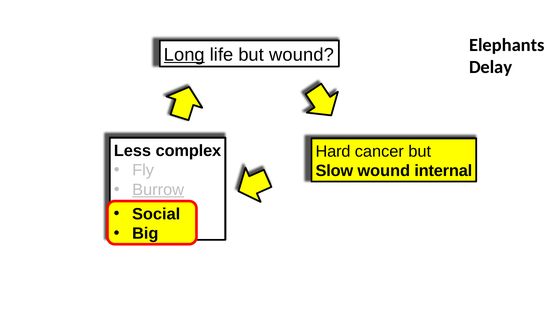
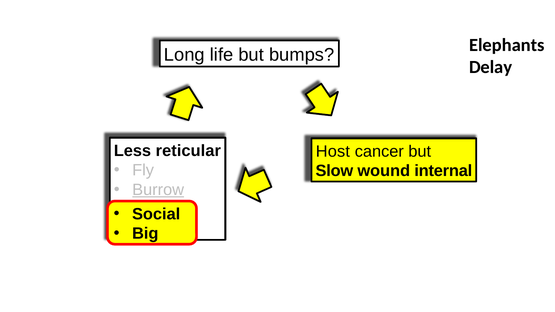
Long underline: present -> none
but wound: wound -> bumps
complex: complex -> reticular
Hard: Hard -> Host
